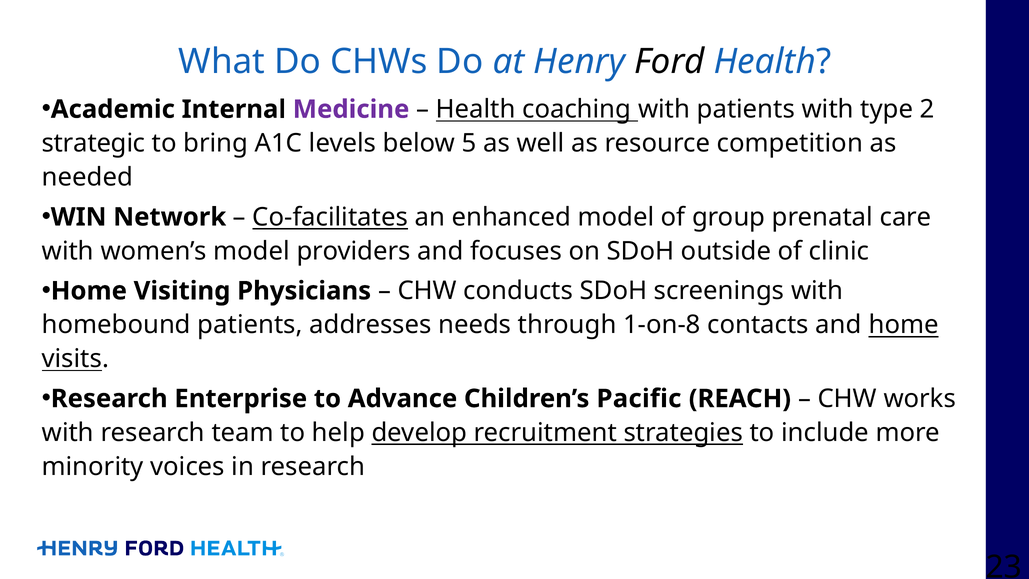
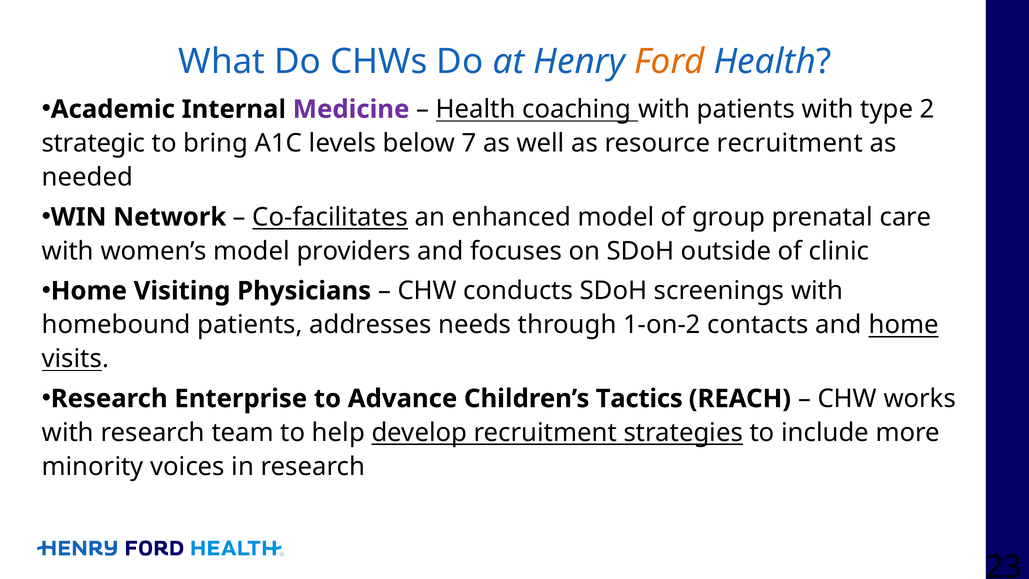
Ford colour: black -> orange
5: 5 -> 7
resource competition: competition -> recruitment
1-on-8: 1-on-8 -> 1-on-2
Pacific: Pacific -> Tactics
